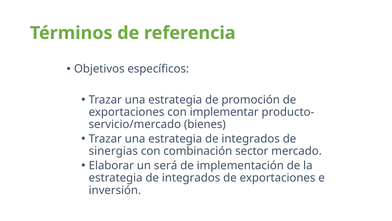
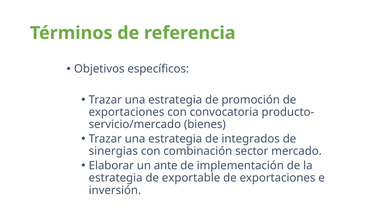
implementar: implementar -> convocatoria
será: será -> ante
integrados at (191, 178): integrados -> exportable
